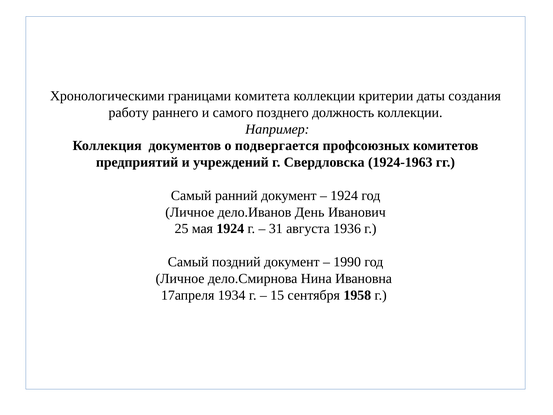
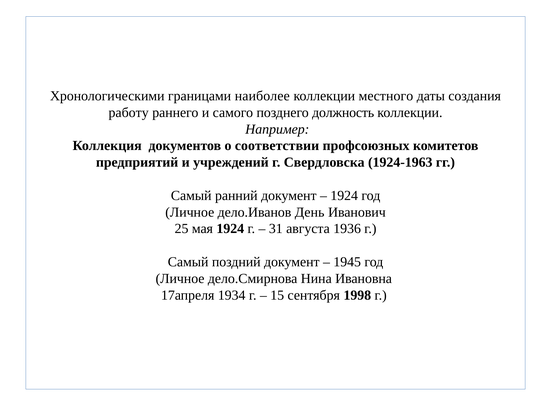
комитета: комитета -> наиболее
критерии: критерии -> местного
подвергается: подвергается -> соответствии
1990: 1990 -> 1945
1958: 1958 -> 1998
